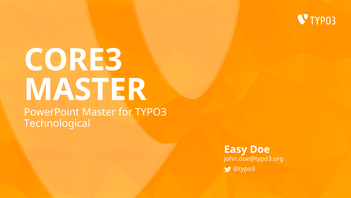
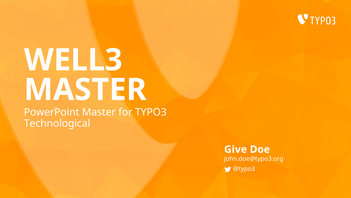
CORE3: CORE3 -> WELL3
Easy: Easy -> Give
